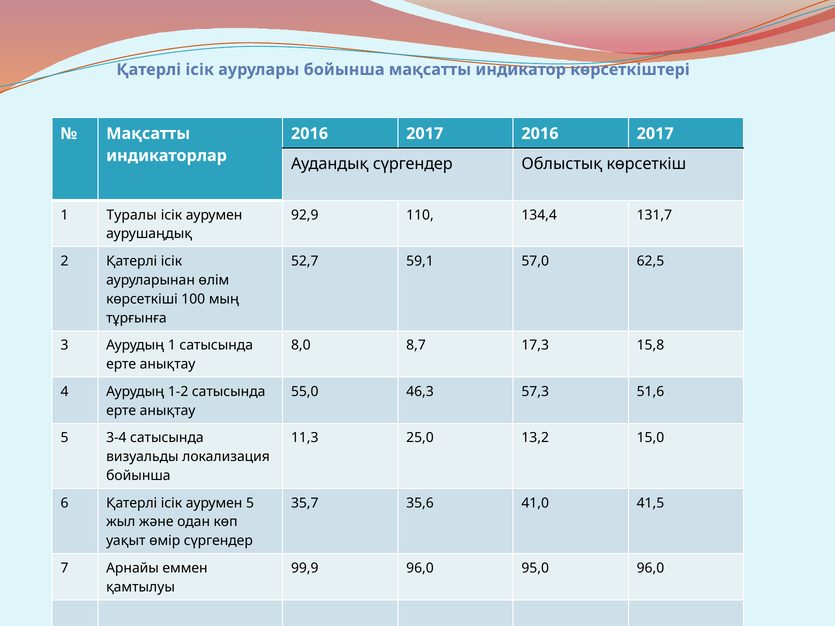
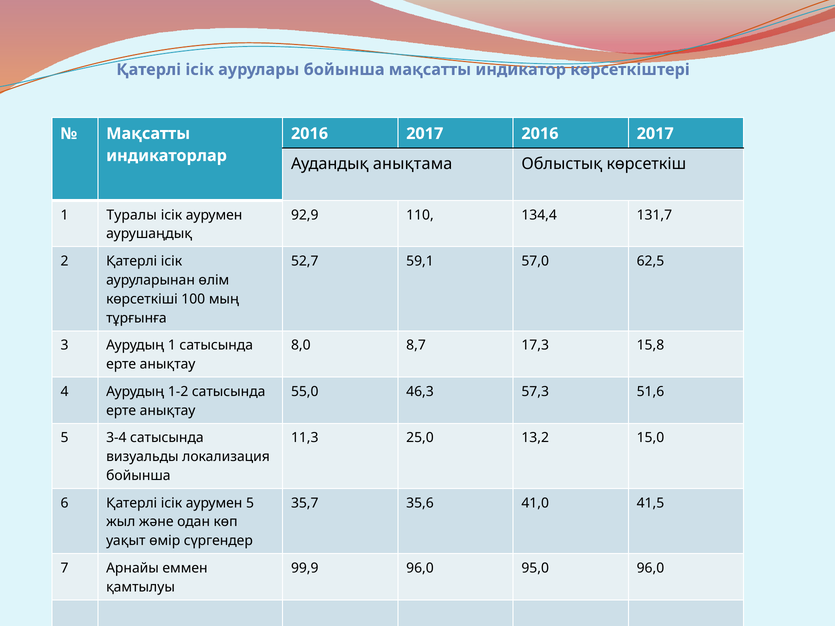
Аудандық сүргендер: сүргендер -> анықтама
